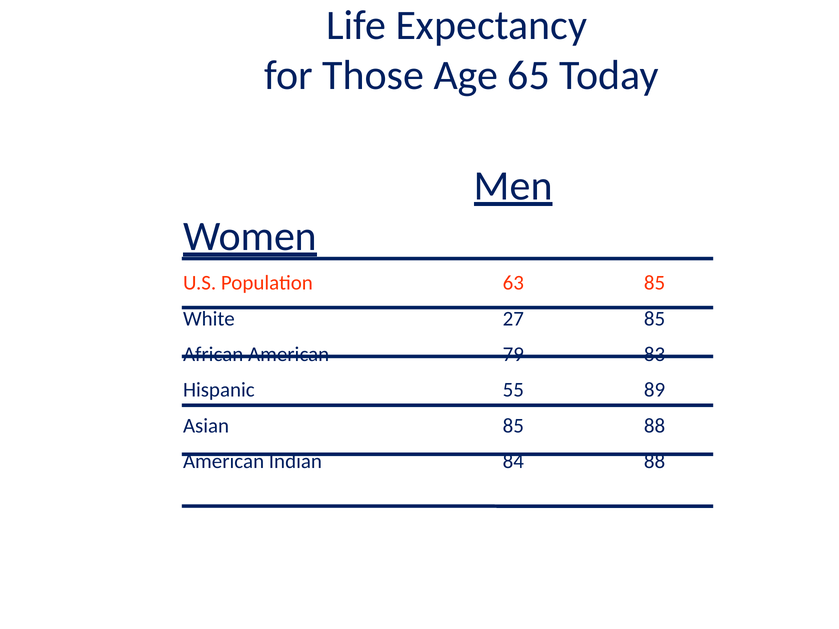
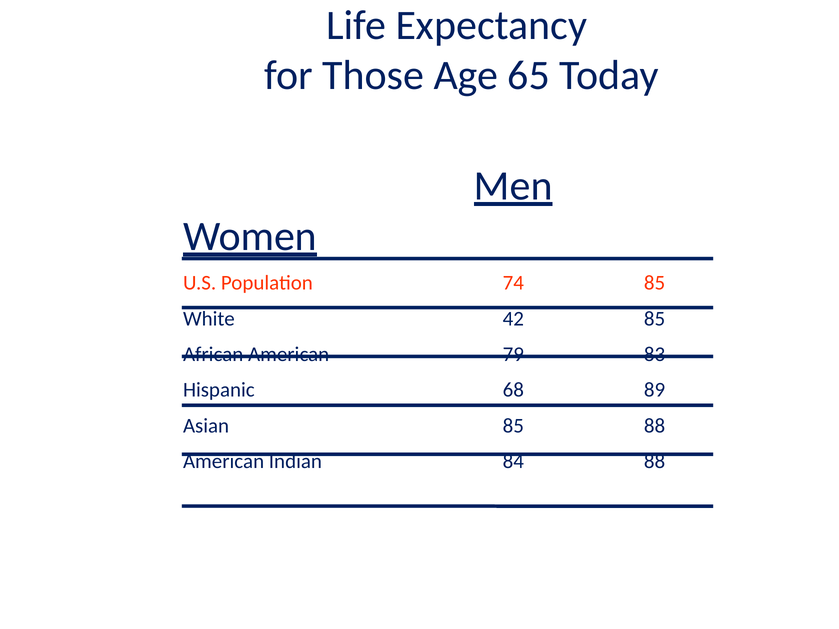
63: 63 -> 74
27: 27 -> 42
55: 55 -> 68
